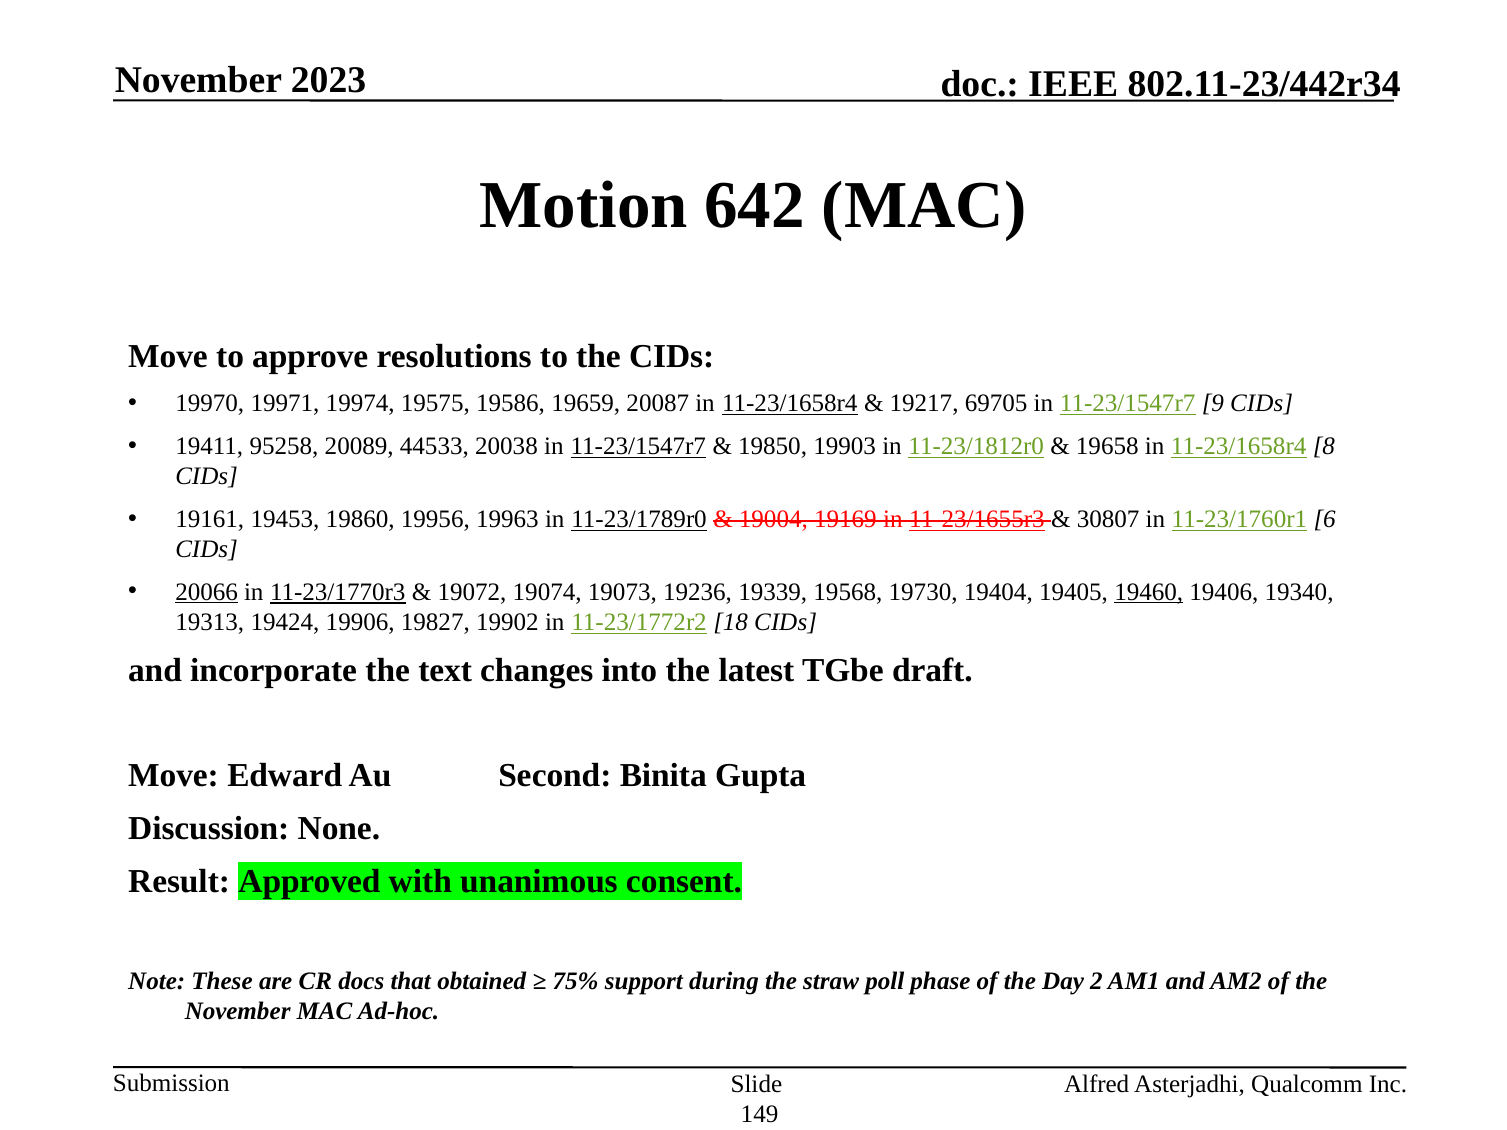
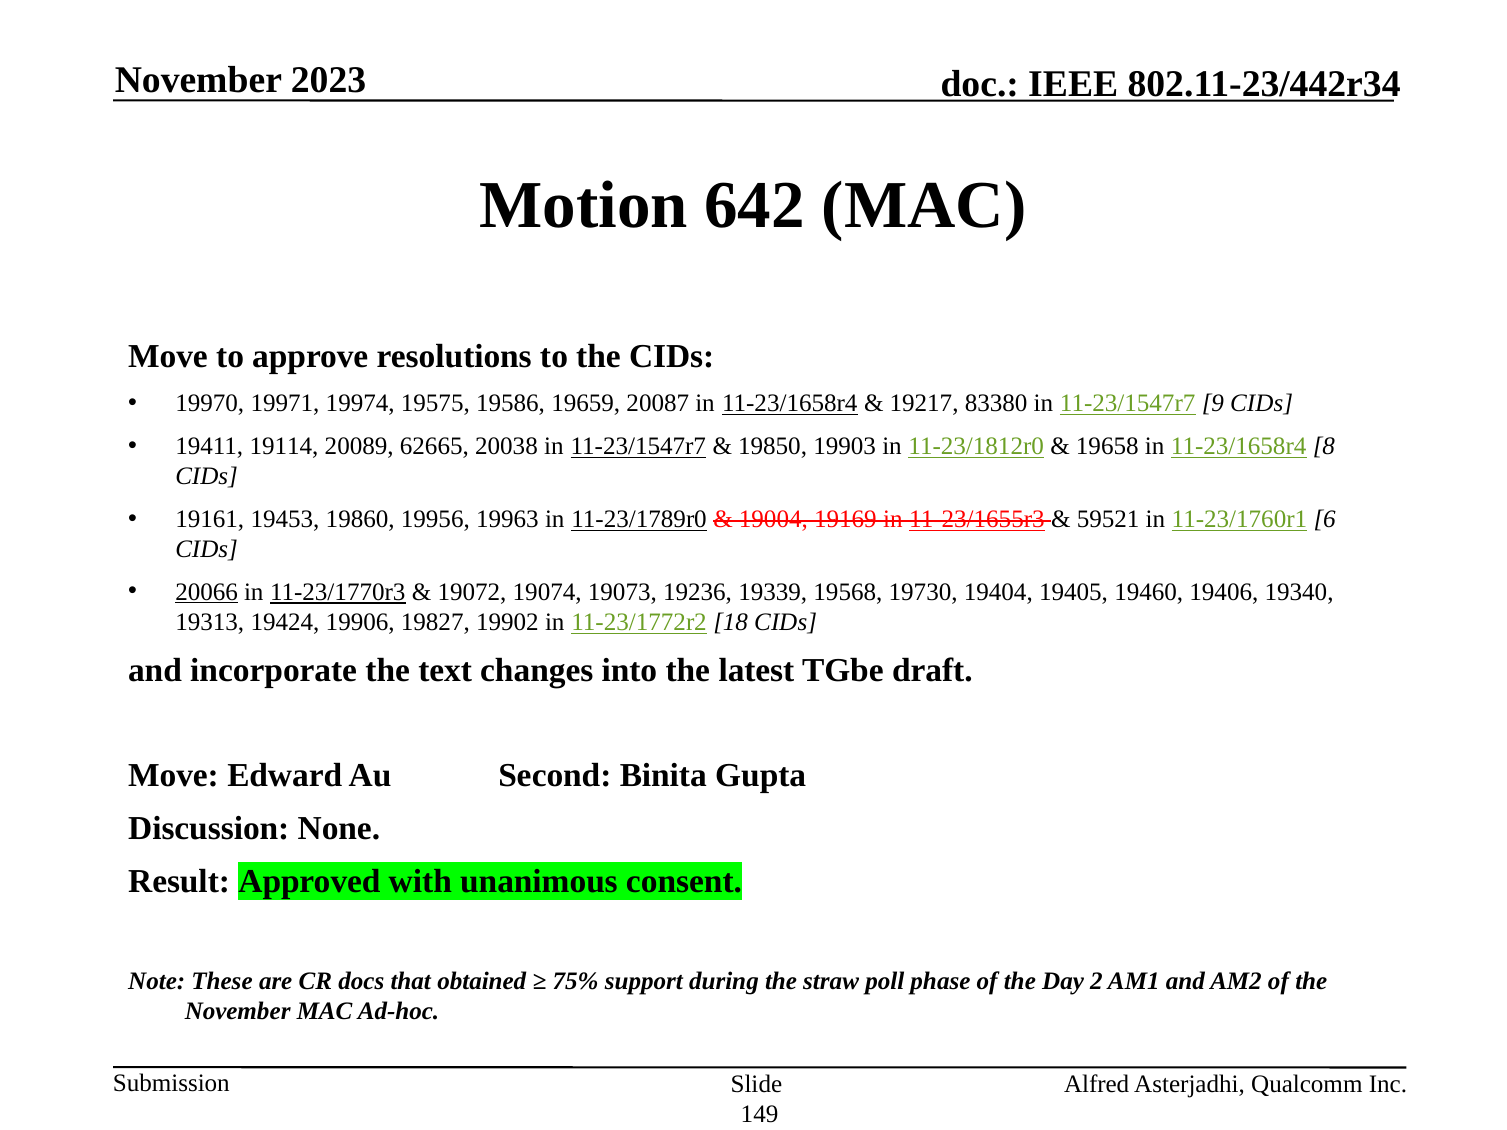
69705: 69705 -> 83380
95258: 95258 -> 19114
44533: 44533 -> 62665
30807: 30807 -> 59521
19460 underline: present -> none
